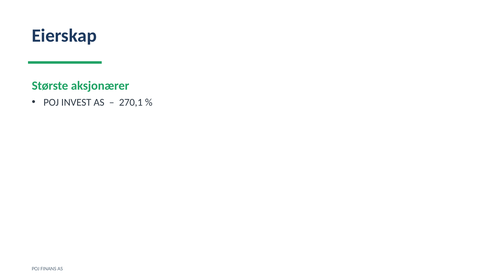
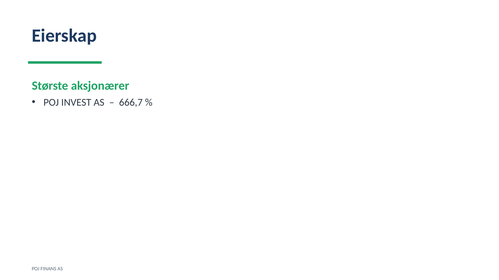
270,1: 270,1 -> 666,7
